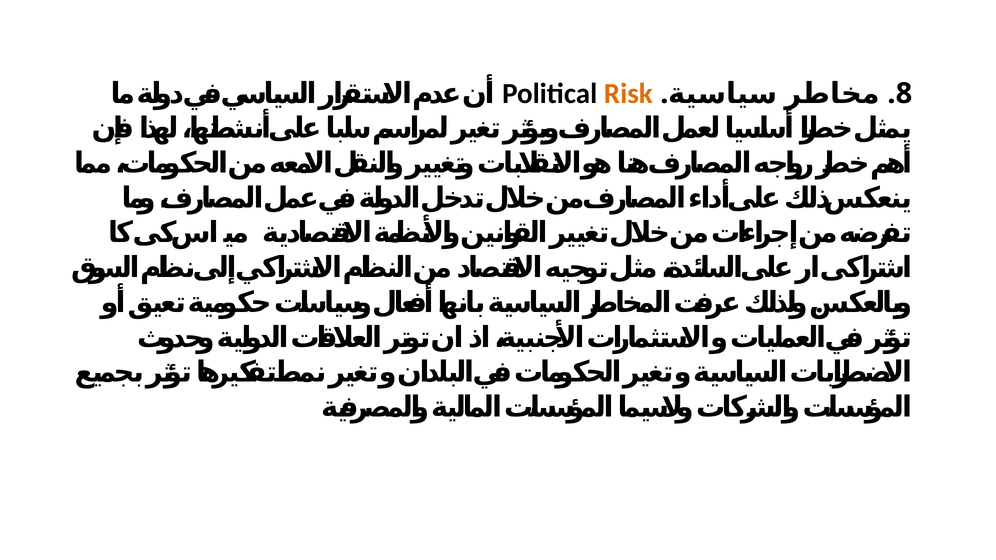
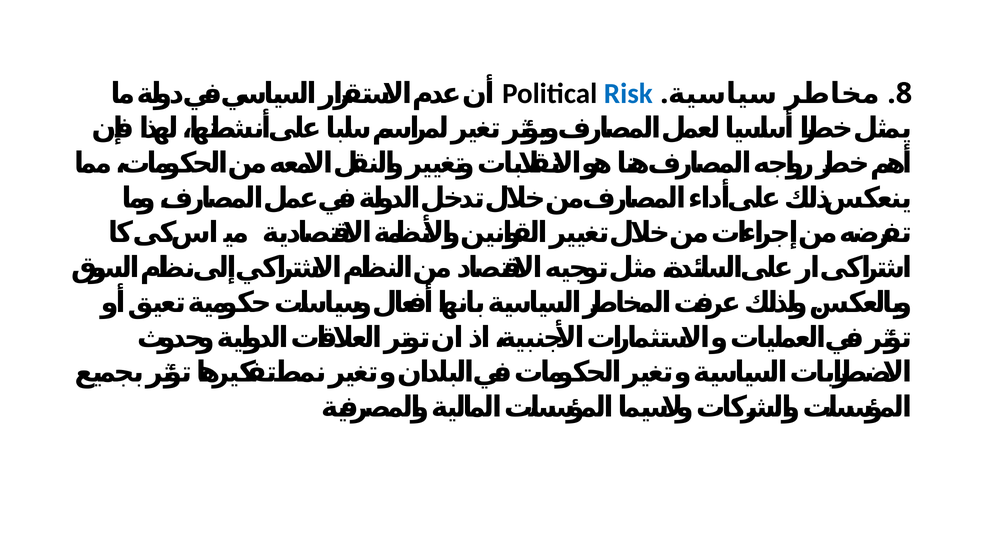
Risk colour: orange -> blue
